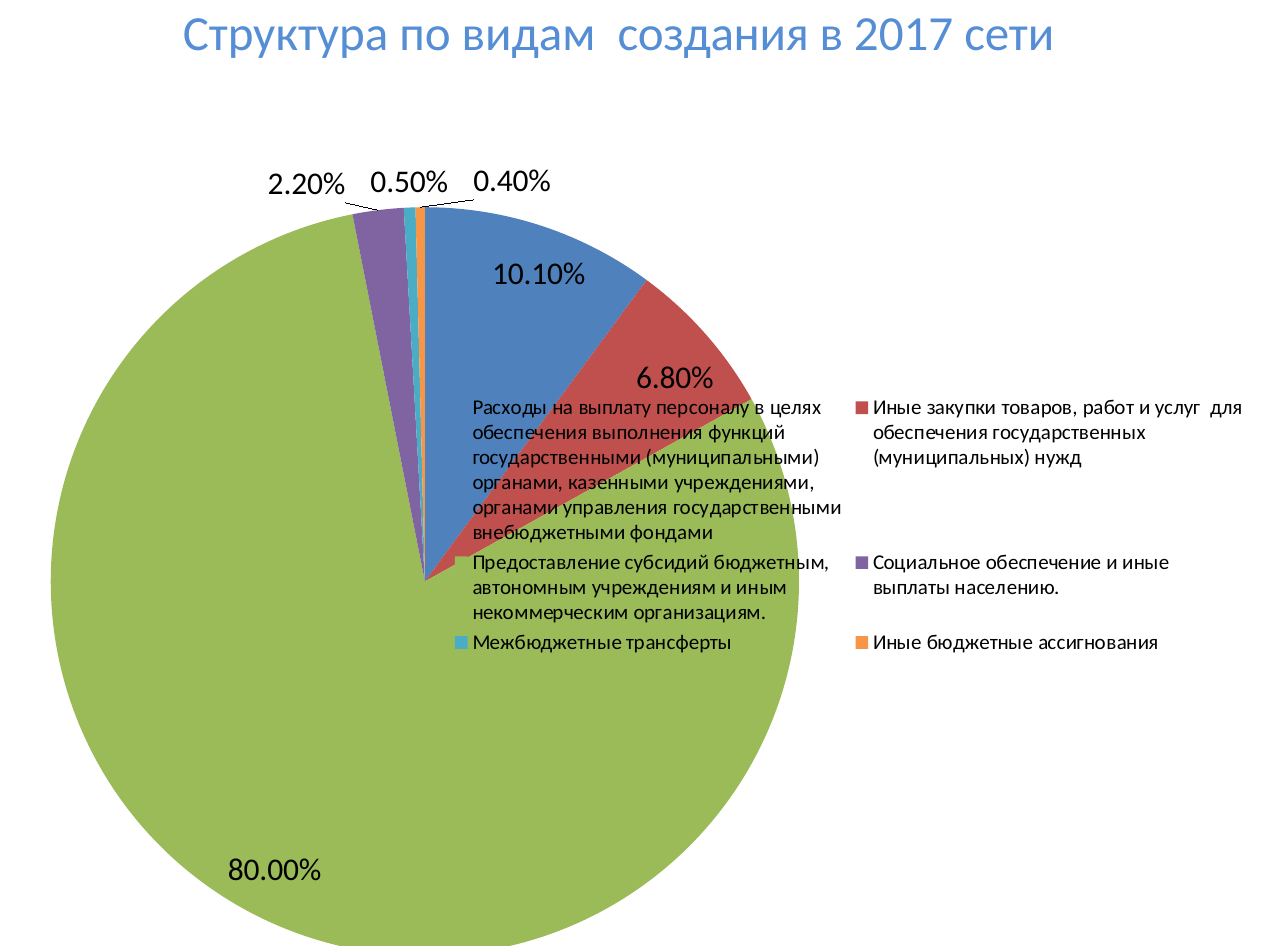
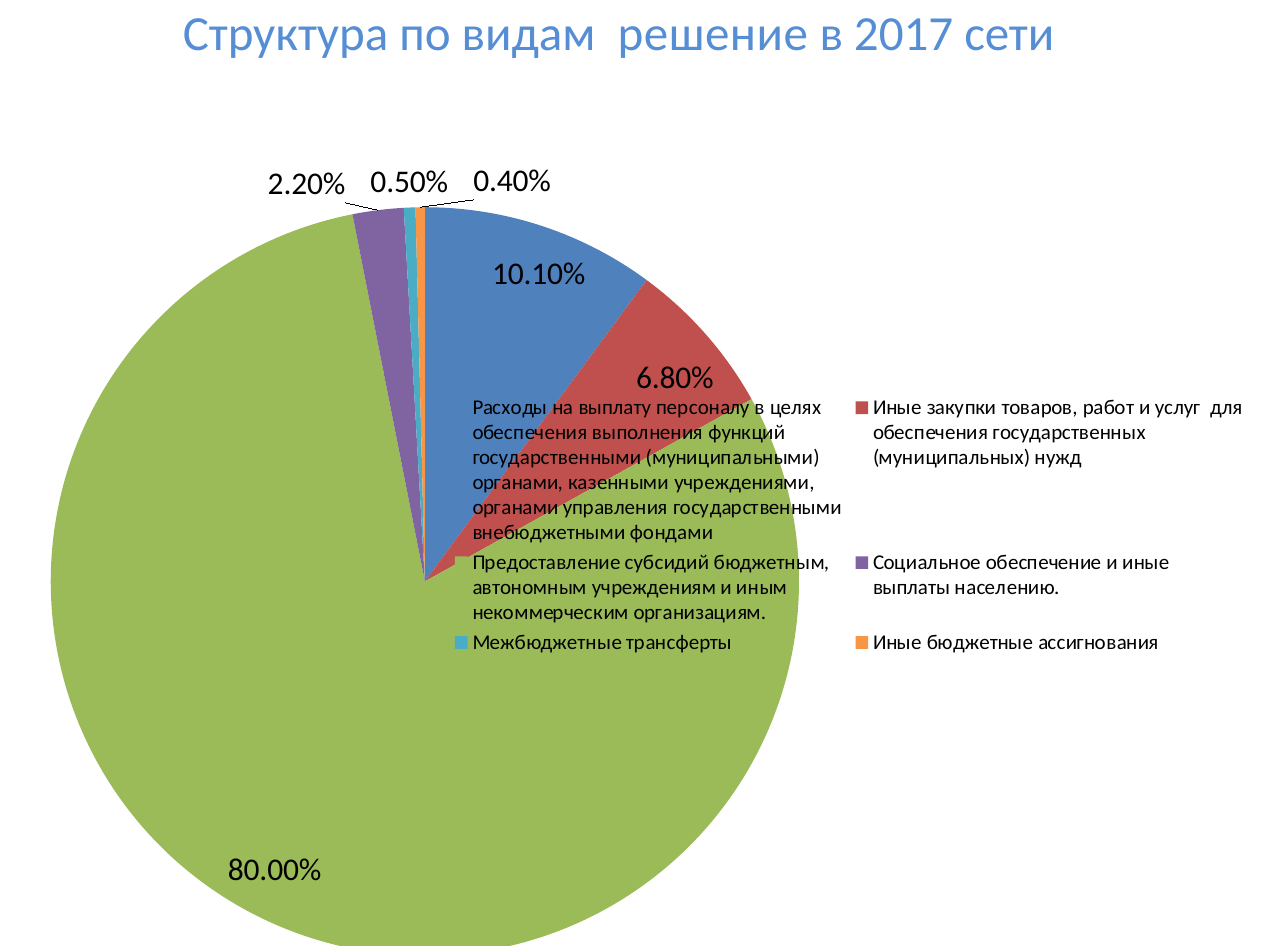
создания: создания -> решение
